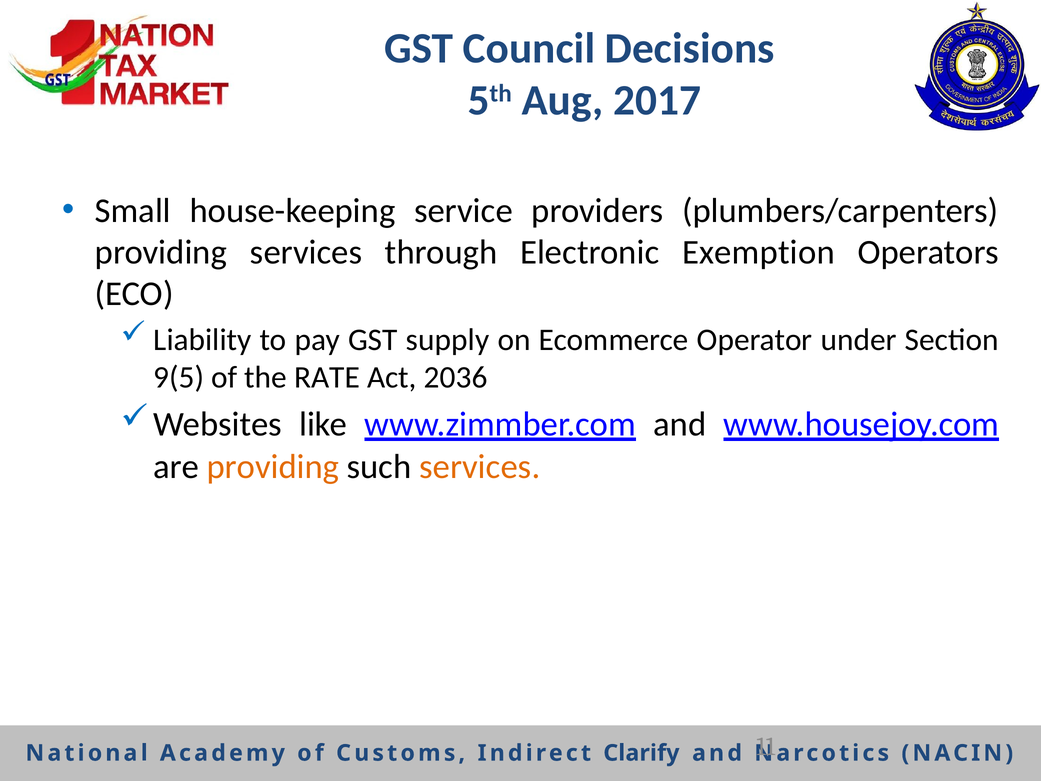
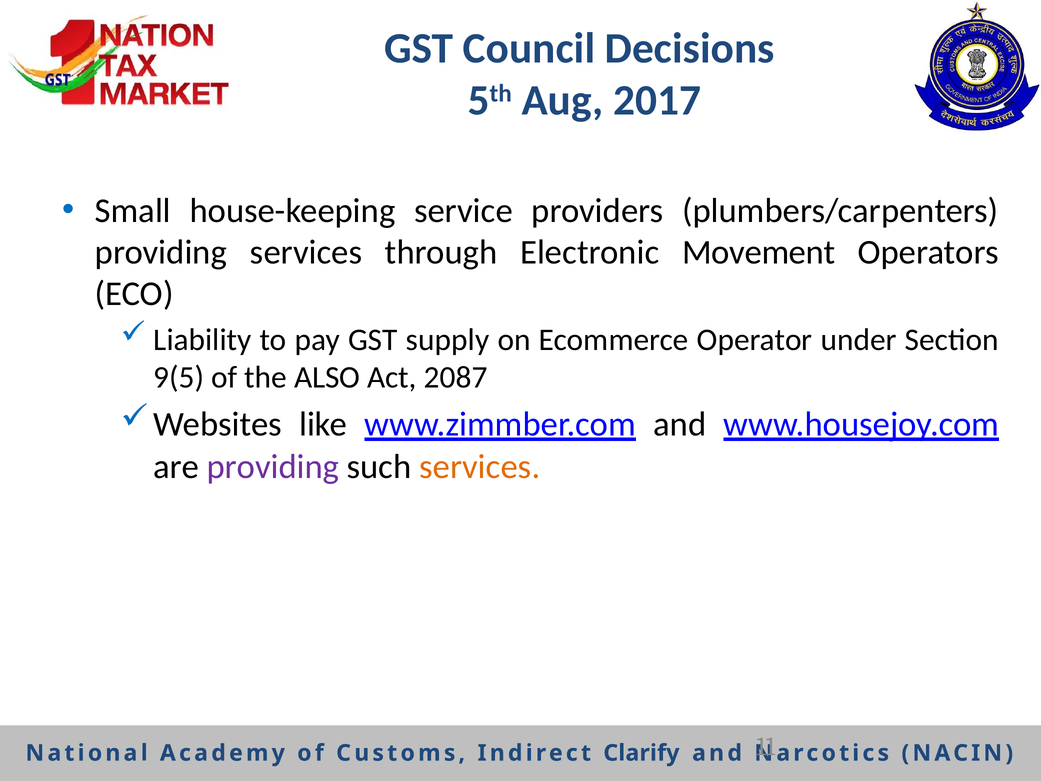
Exemption: Exemption -> Movement
RATE: RATE -> ALSO
2036: 2036 -> 2087
providing at (273, 466) colour: orange -> purple
